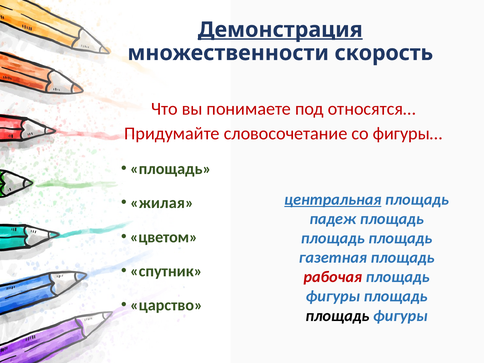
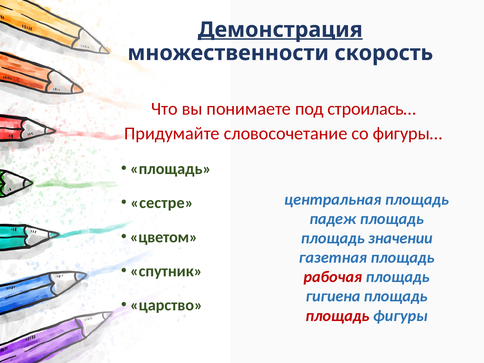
относятся…: относятся… -> строилась…
центральная underline: present -> none
жилая: жилая -> сестре
площадь at (400, 238): площадь -> значении
фигуры at (333, 296): фигуры -> гигиена
площадь at (337, 316) colour: black -> red
